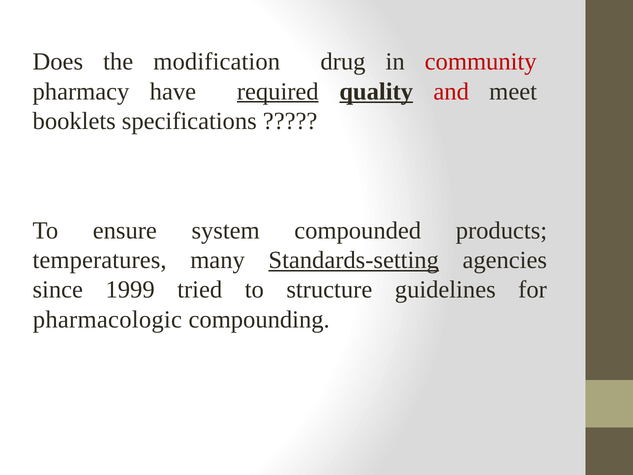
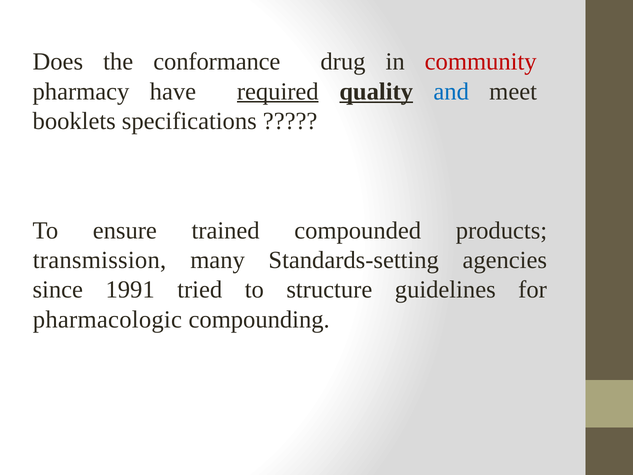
modification: modification -> conformance
and colour: red -> blue
system: system -> trained
temperatures: temperatures -> transmission
Standards-setting underline: present -> none
1999: 1999 -> 1991
